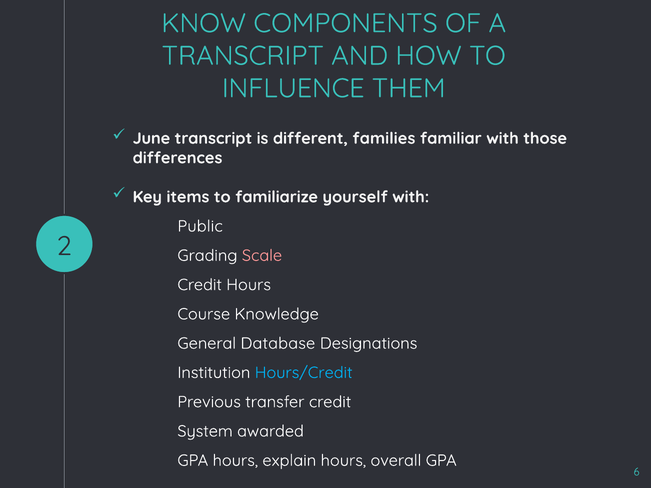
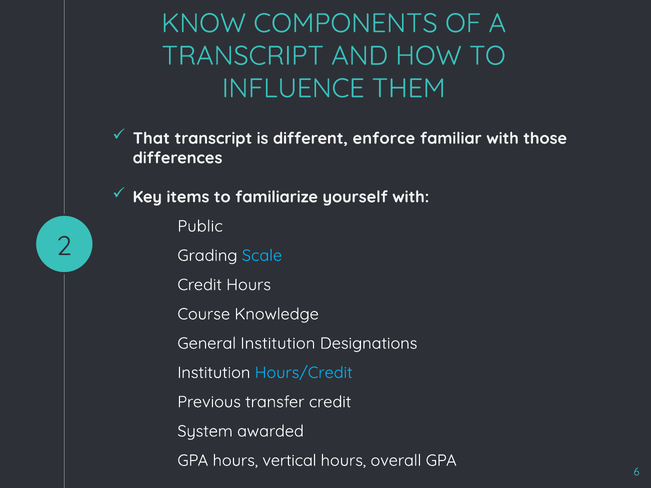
June: June -> That
families: families -> enforce
Scale colour: pink -> light blue
General Database: Database -> Institution
explain: explain -> vertical
